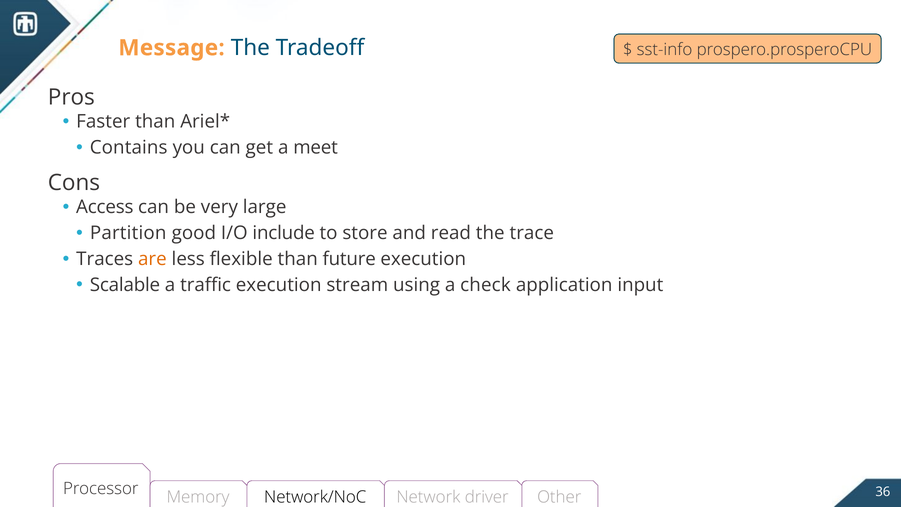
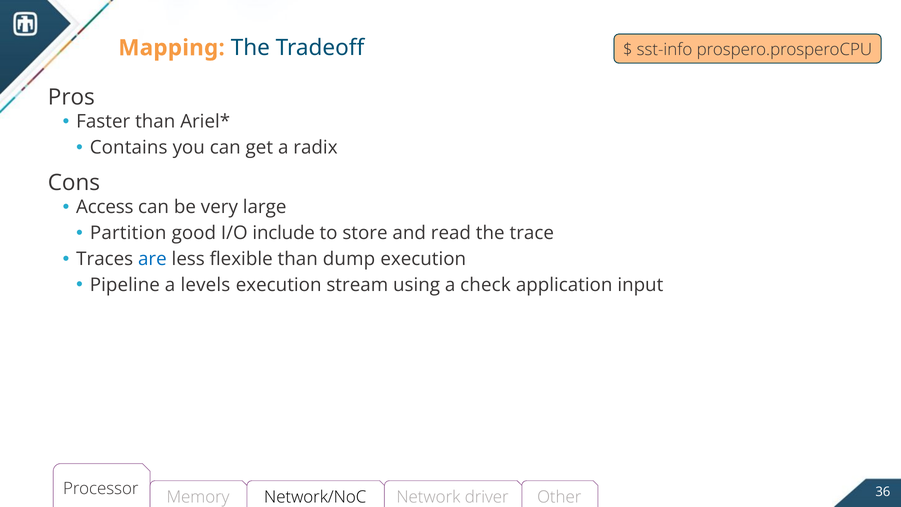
Message: Message -> Mapping
meet: meet -> radix
are colour: orange -> blue
future: future -> dump
Scalable: Scalable -> Pipeline
traffic: traffic -> levels
